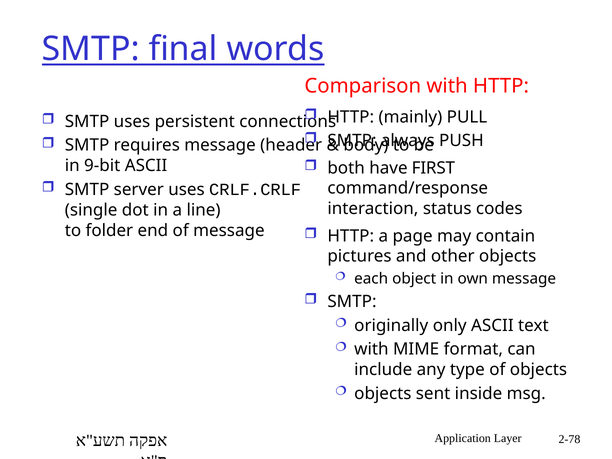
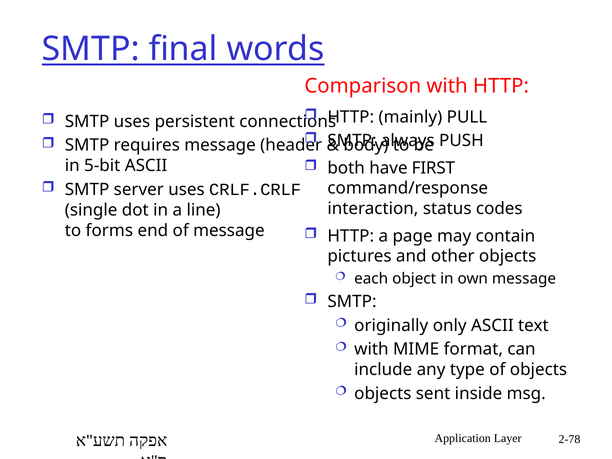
9-bit: 9-bit -> 5-bit
folder: folder -> forms
